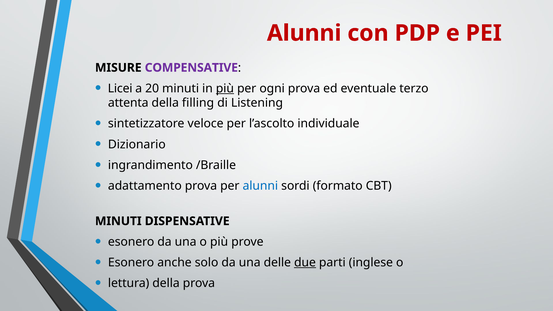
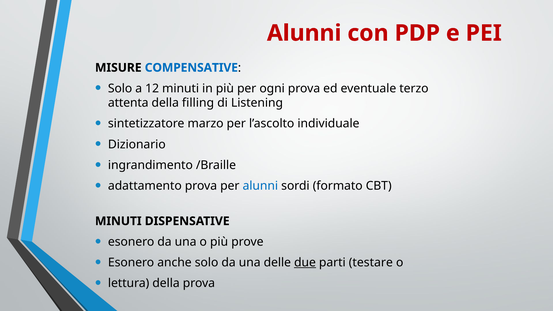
COMPENSATIVE colour: purple -> blue
Licei at (120, 88): Licei -> Solo
20: 20 -> 12
più at (225, 88) underline: present -> none
veloce: veloce -> marzo
inglese: inglese -> testare
